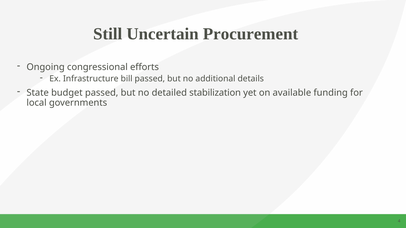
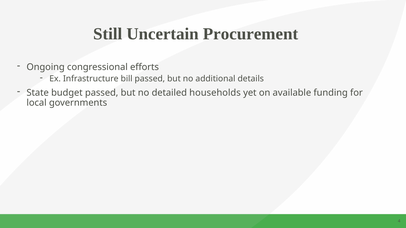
stabilization: stabilization -> households
